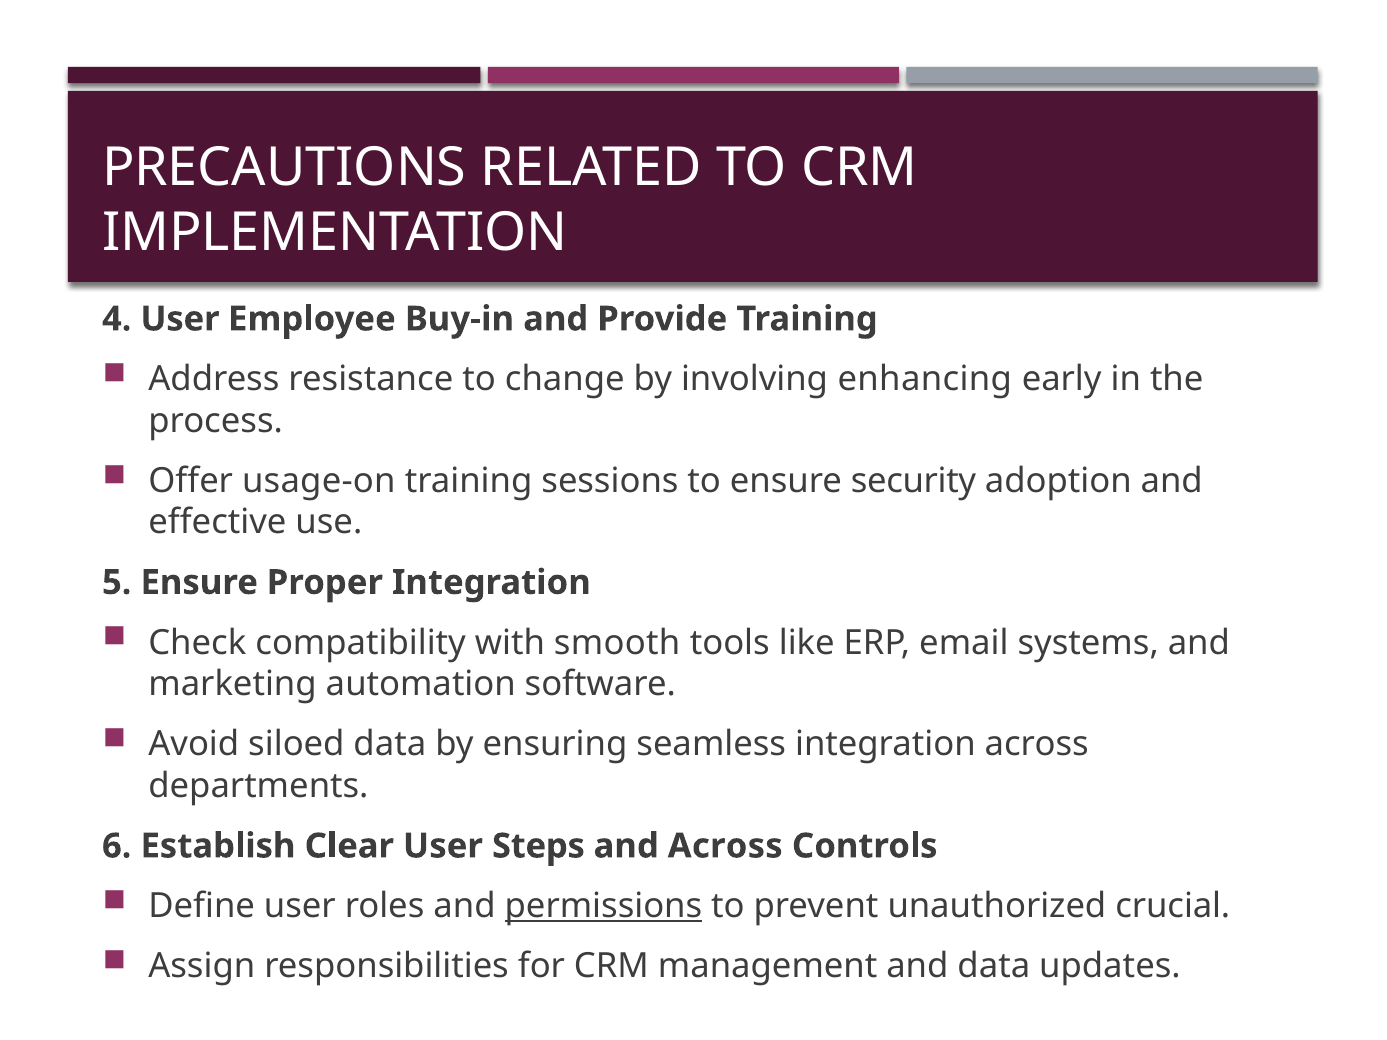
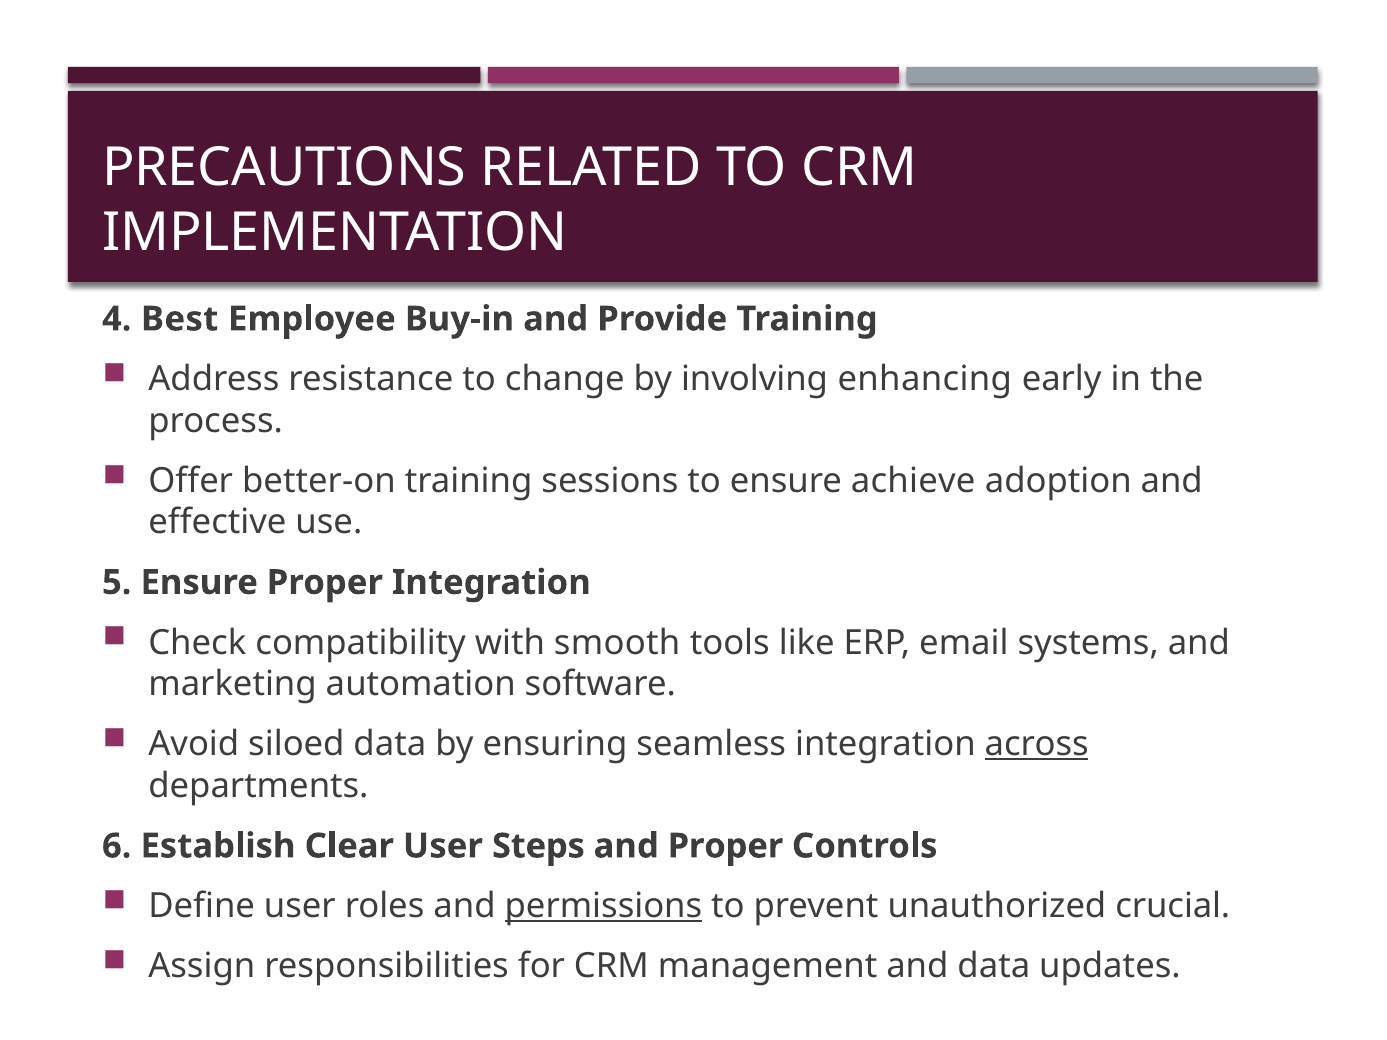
4 User: User -> Best
usage-on: usage-on -> better-on
security: security -> achieve
across at (1037, 745) underline: none -> present
and Across: Across -> Proper
